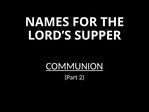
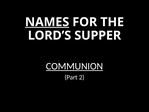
NAMES underline: none -> present
